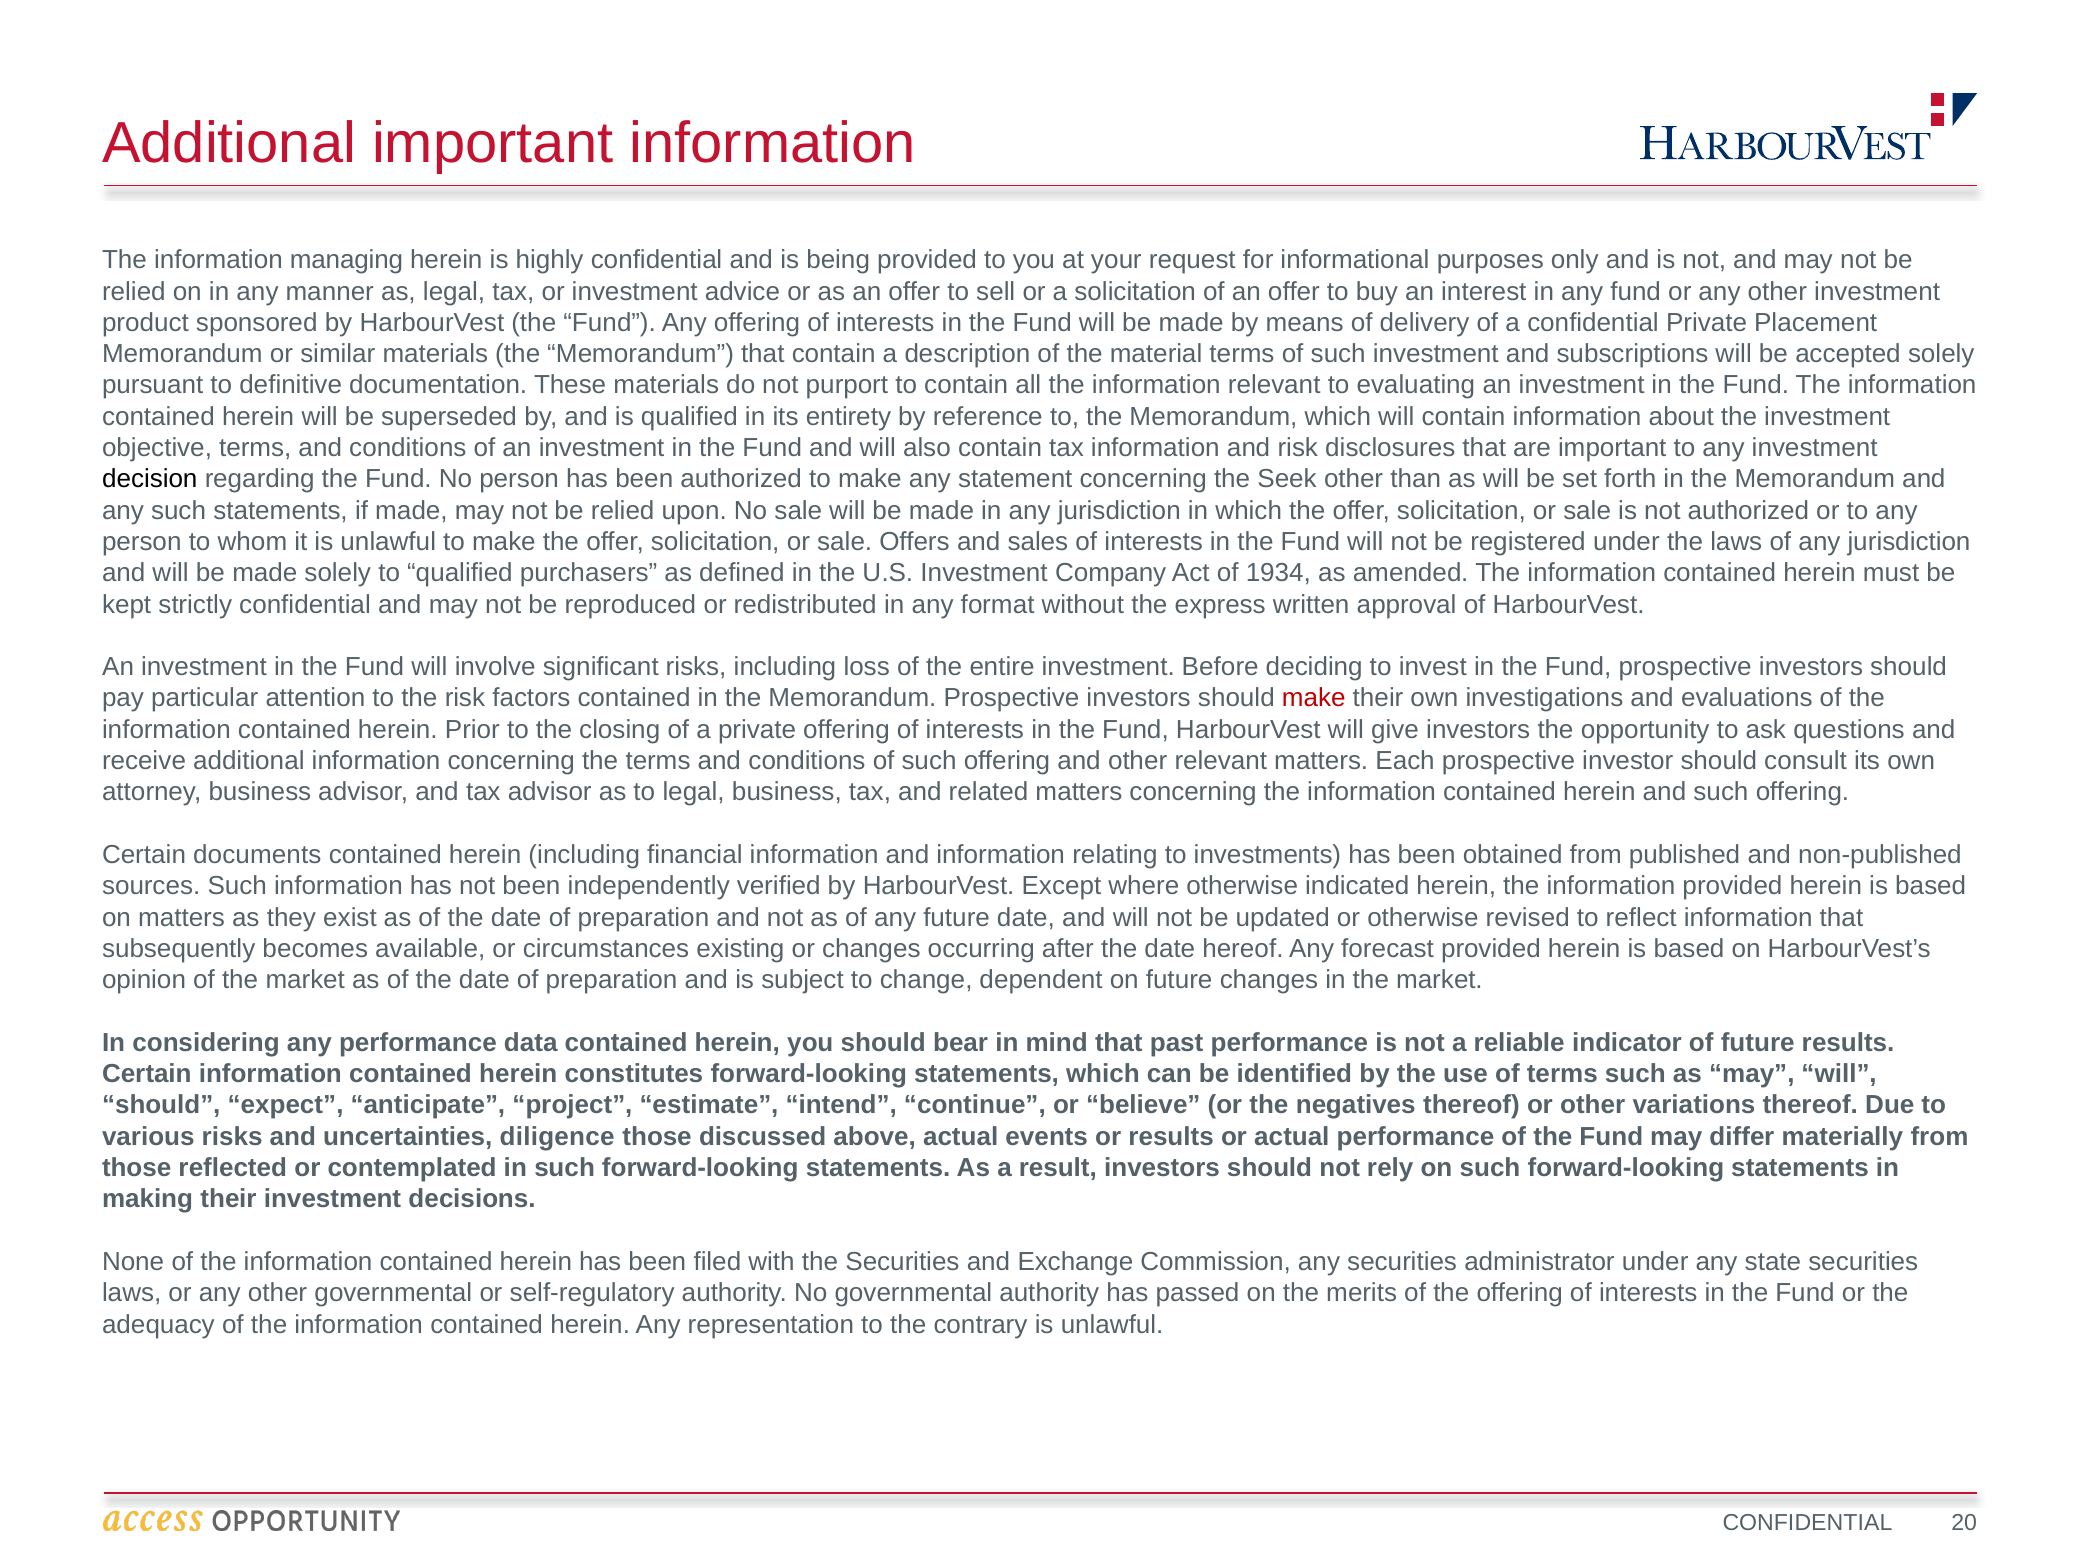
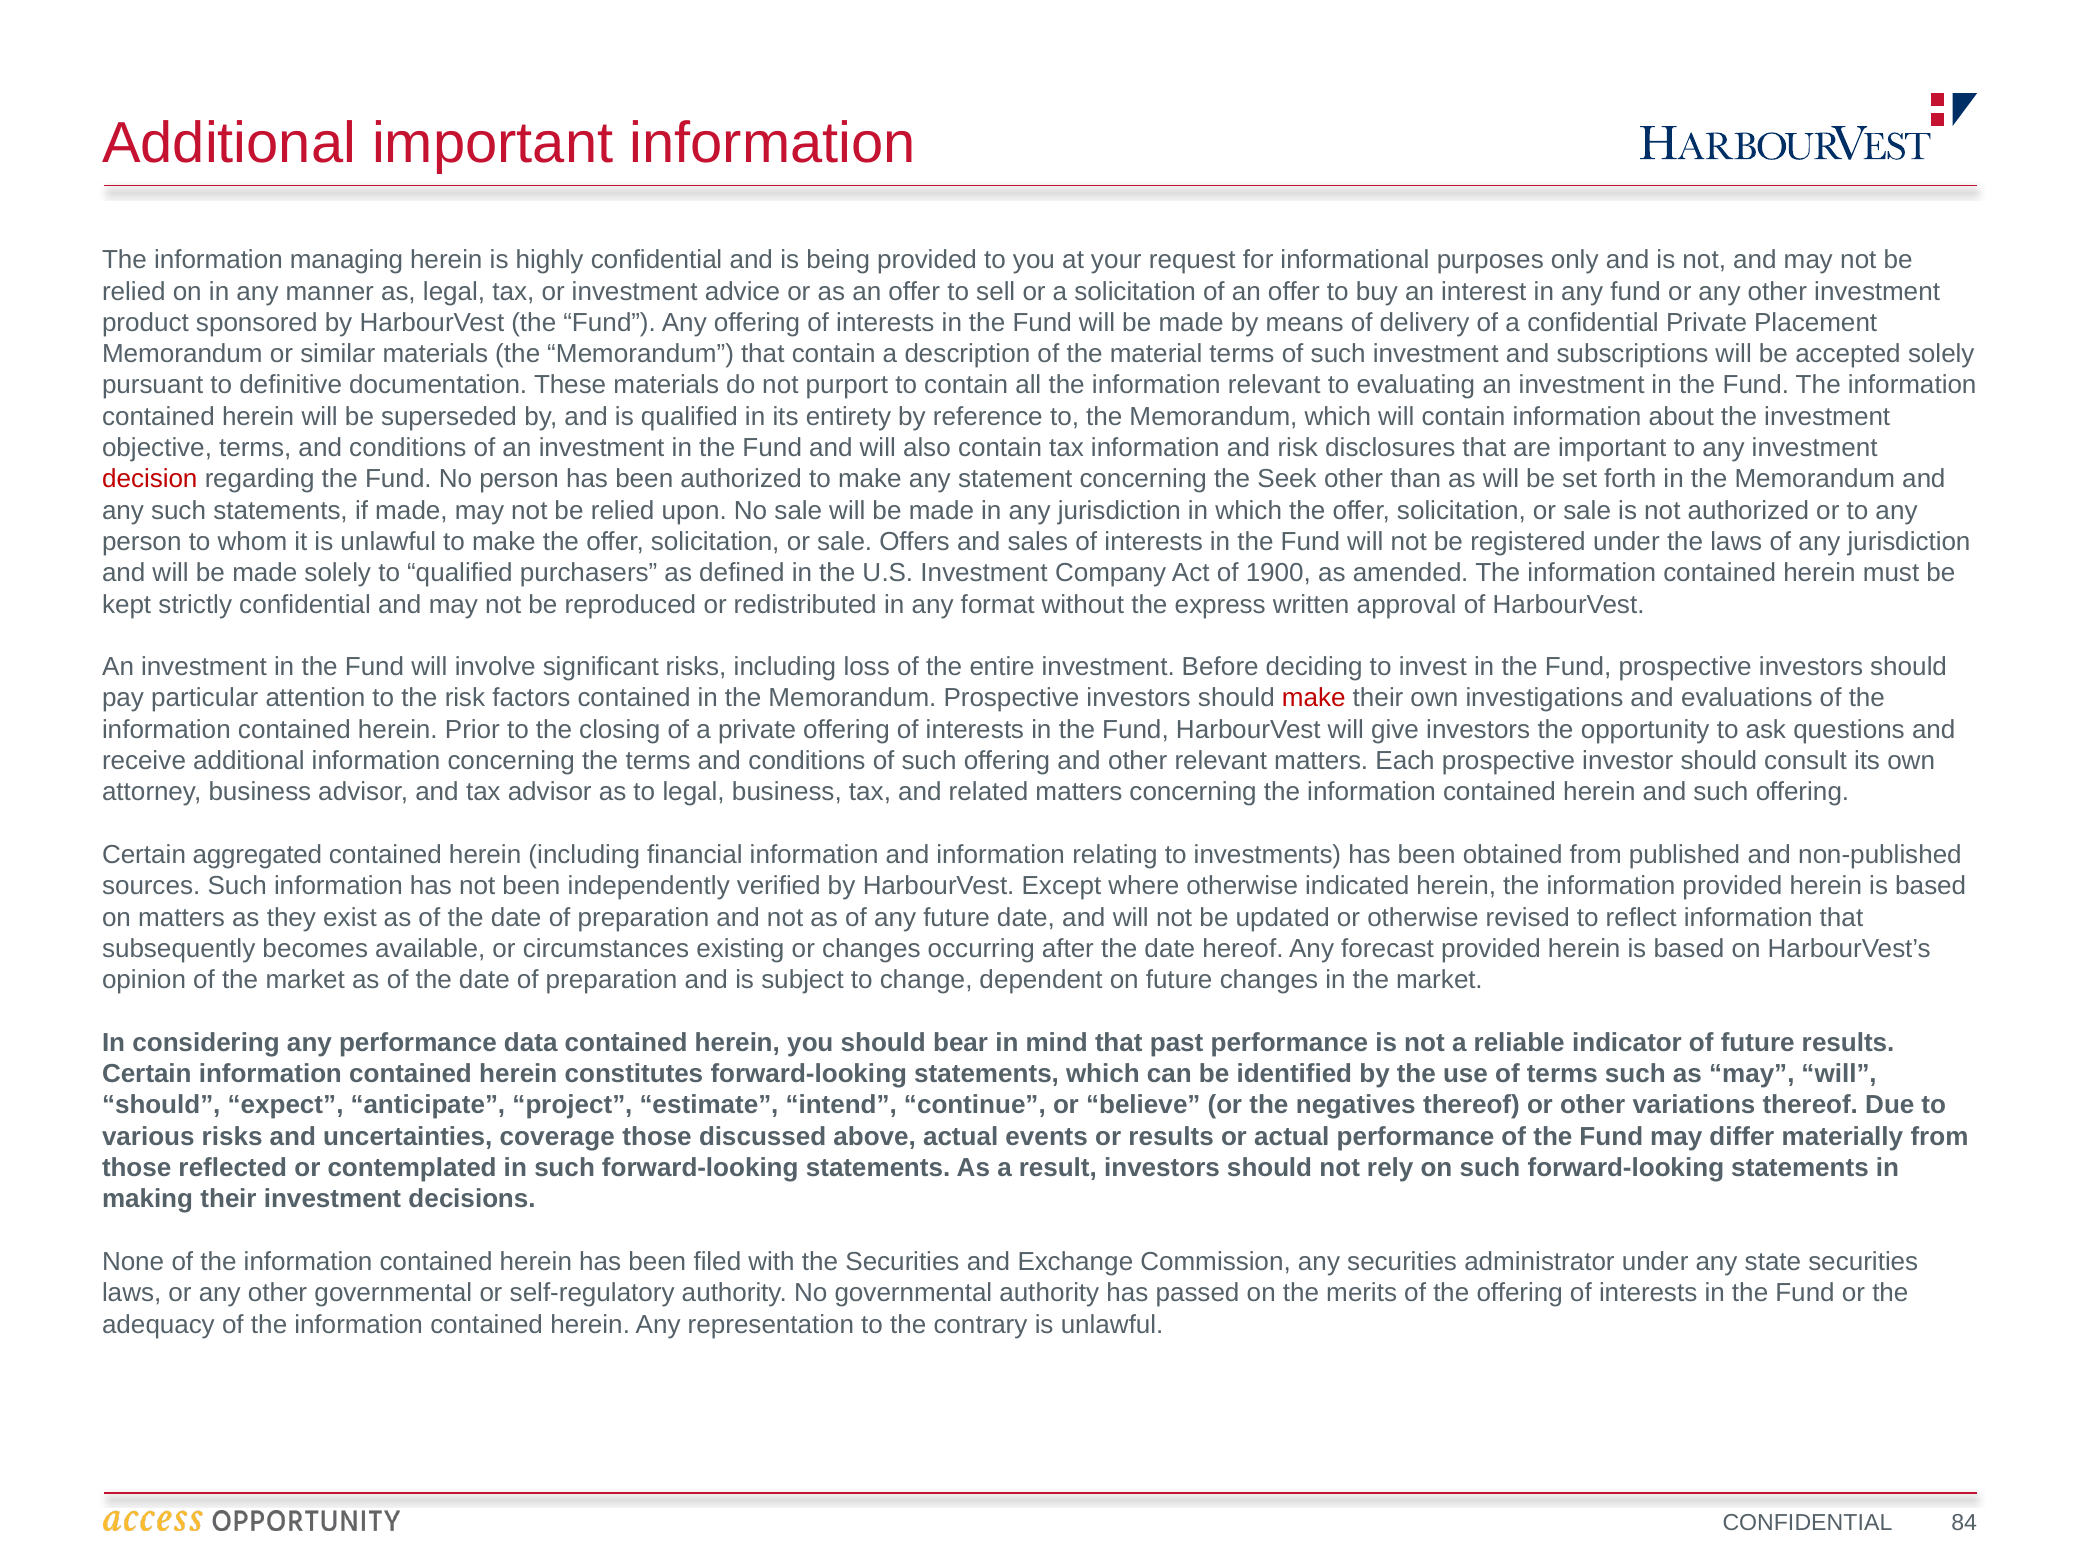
decision colour: black -> red
1934: 1934 -> 1900
documents: documents -> aggregated
diligence: diligence -> coverage
20: 20 -> 84
